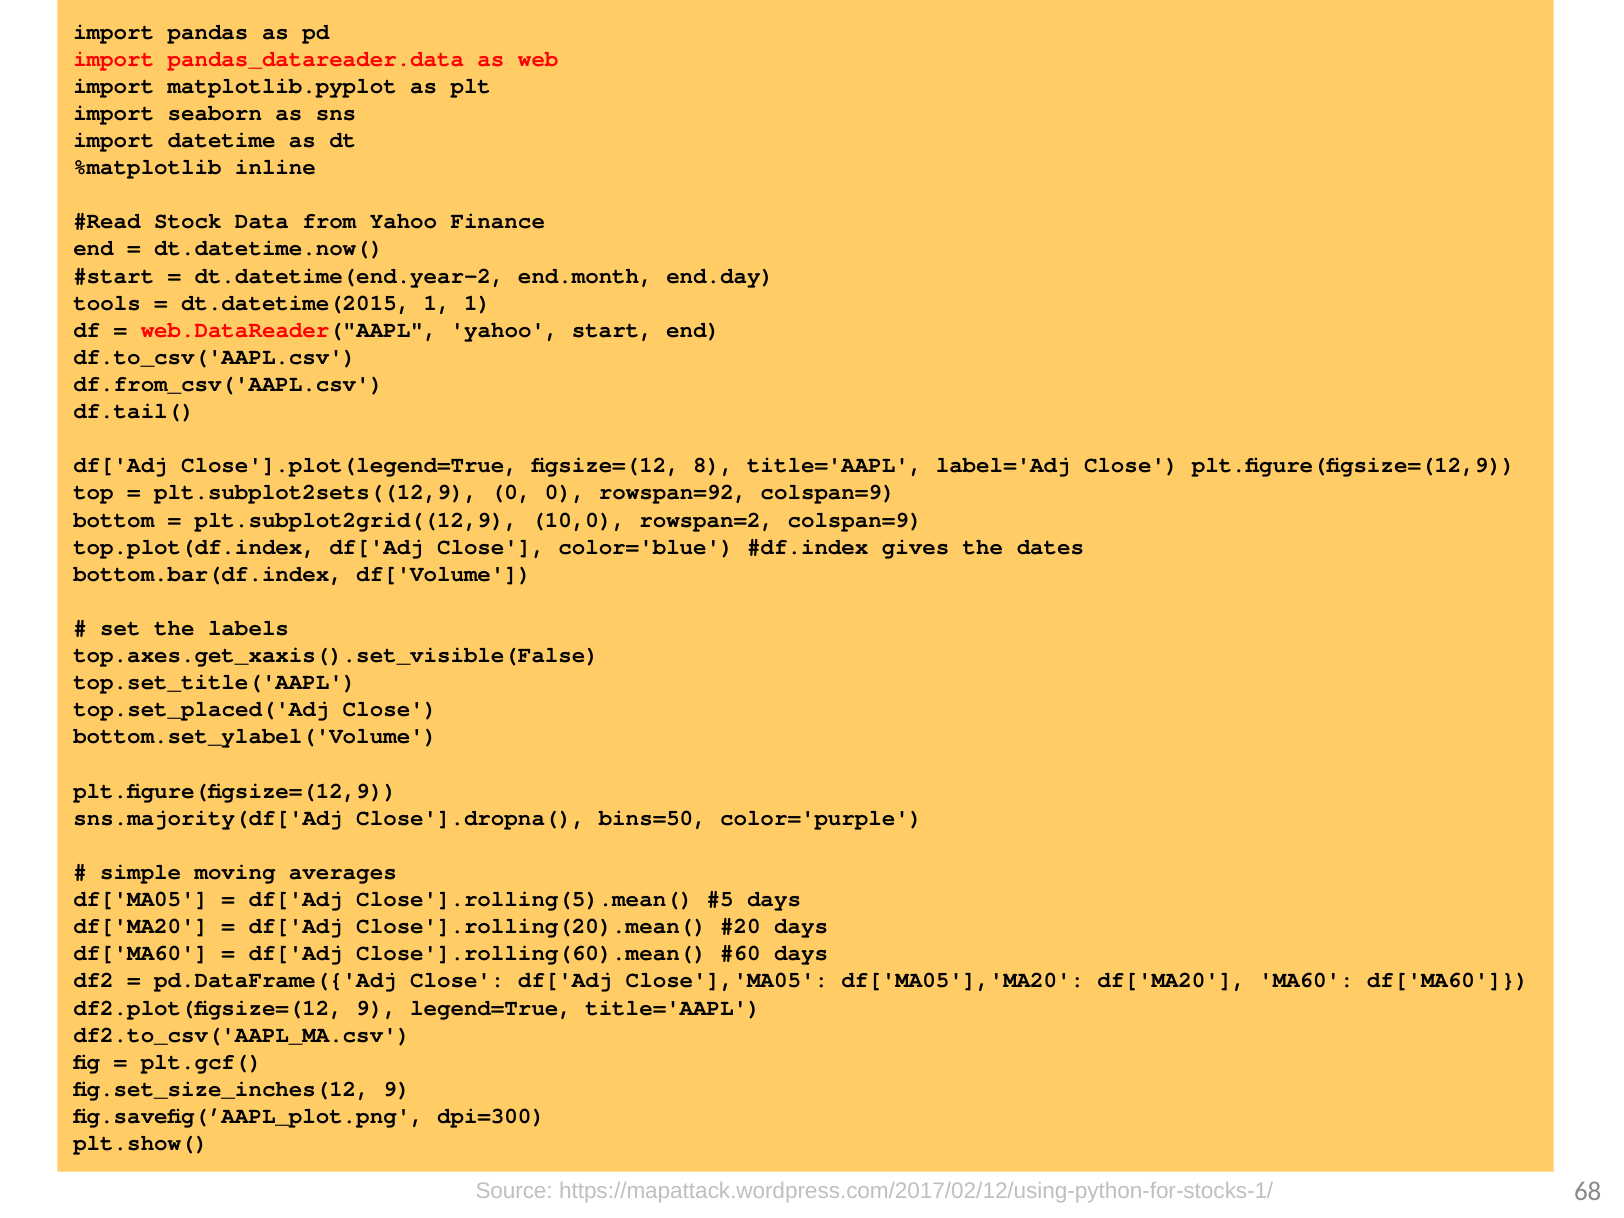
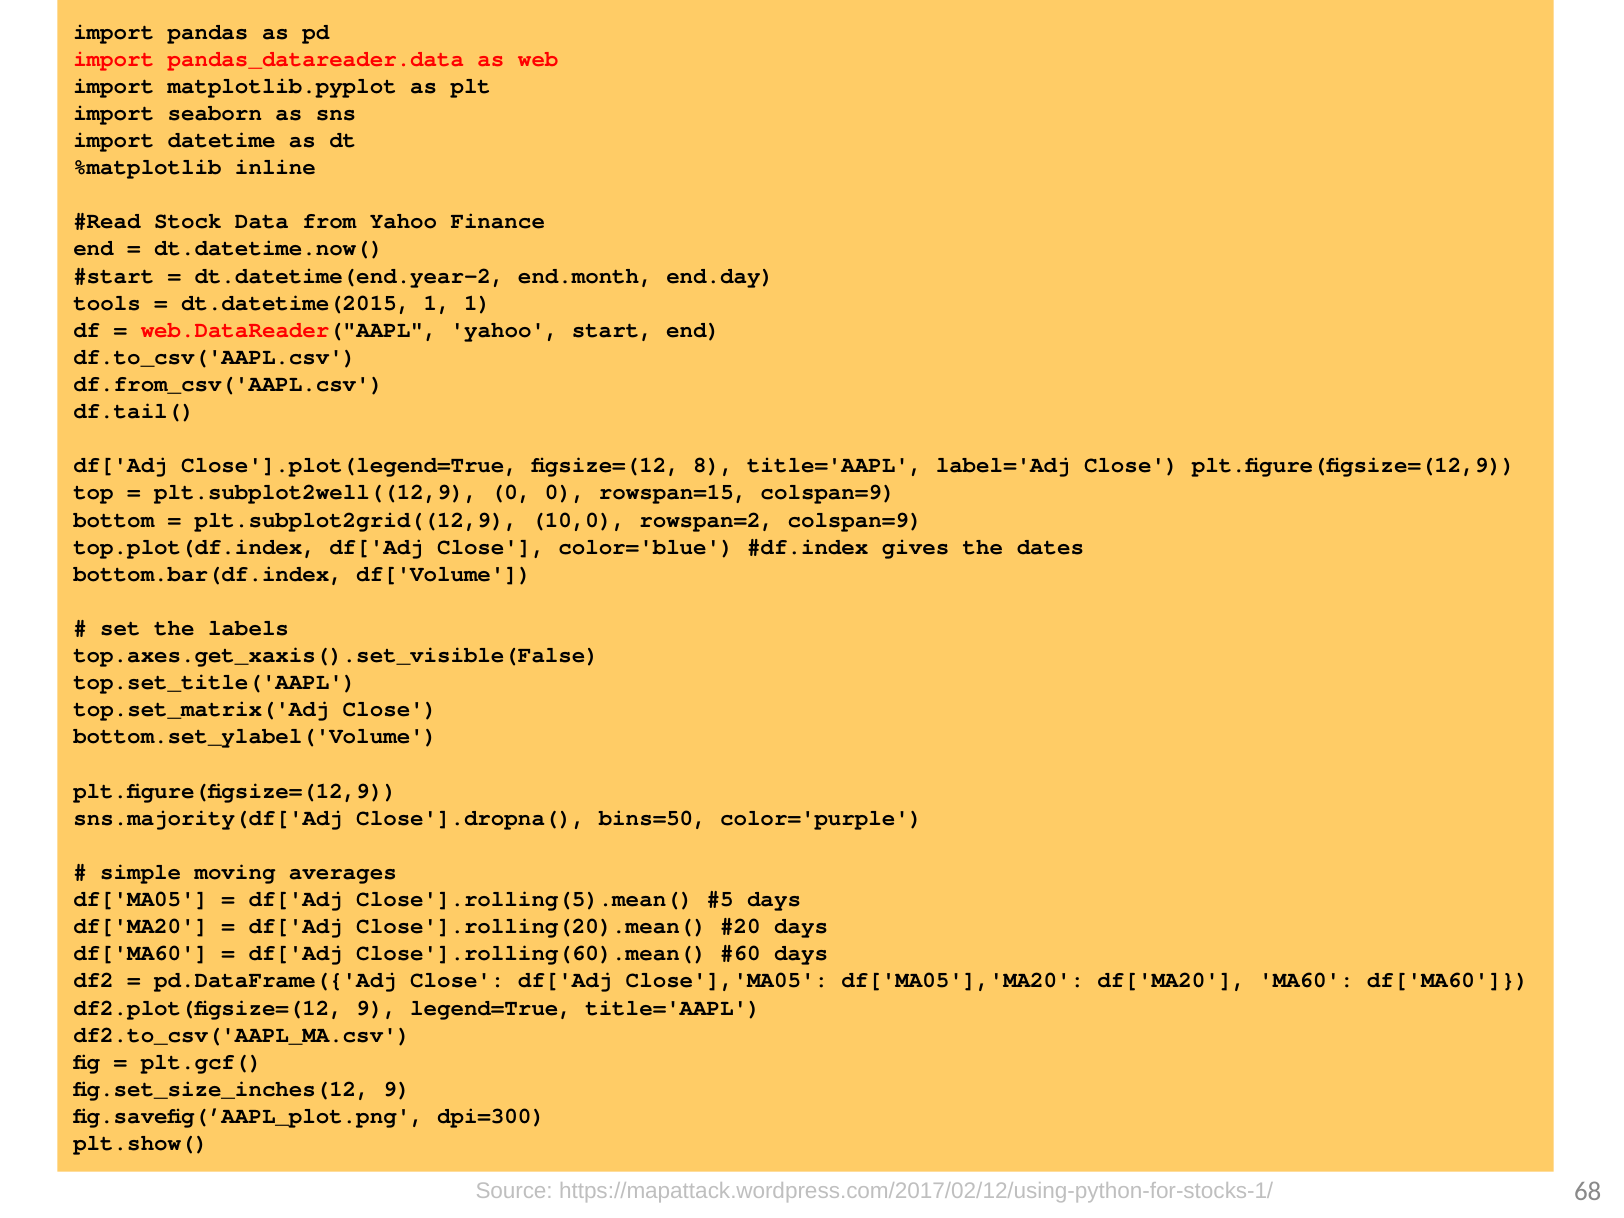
plt.subplot2sets((12,9: plt.subplot2sets((12,9 -> plt.subplot2well((12,9
rowspan=92: rowspan=92 -> rowspan=15
top.set_placed('Adj: top.set_placed('Adj -> top.set_matrix('Adj
